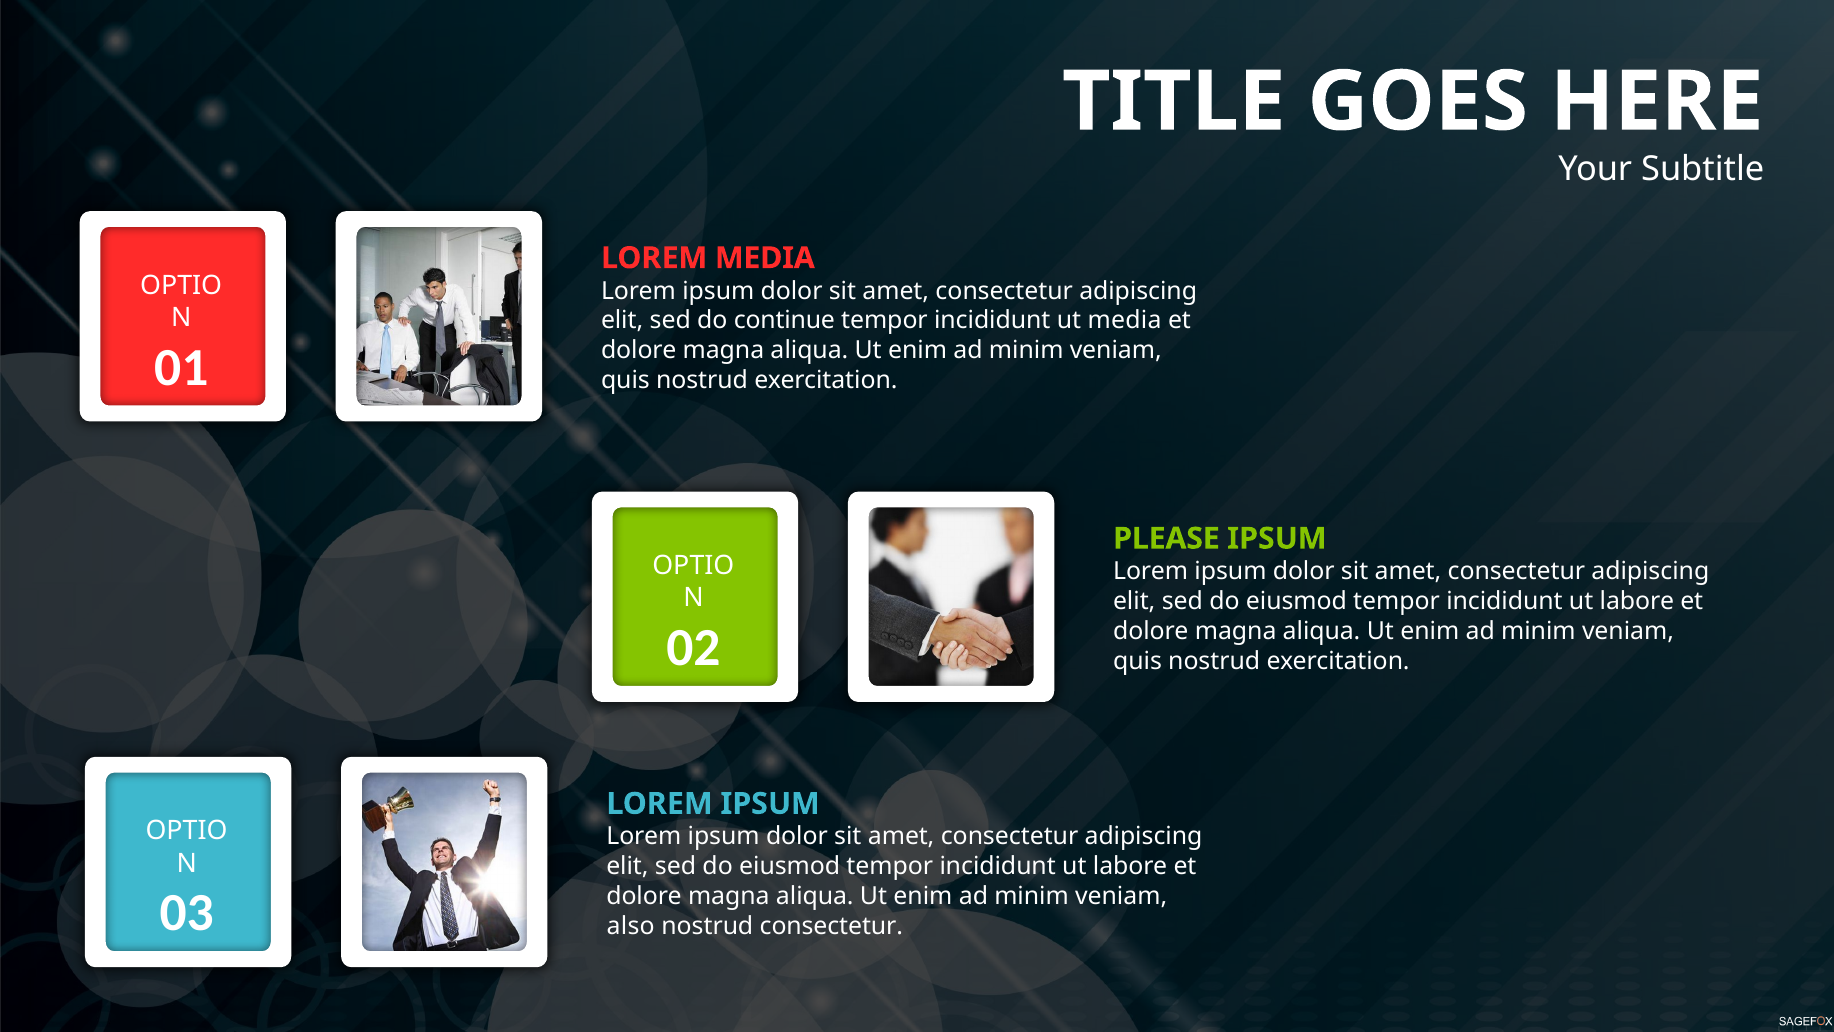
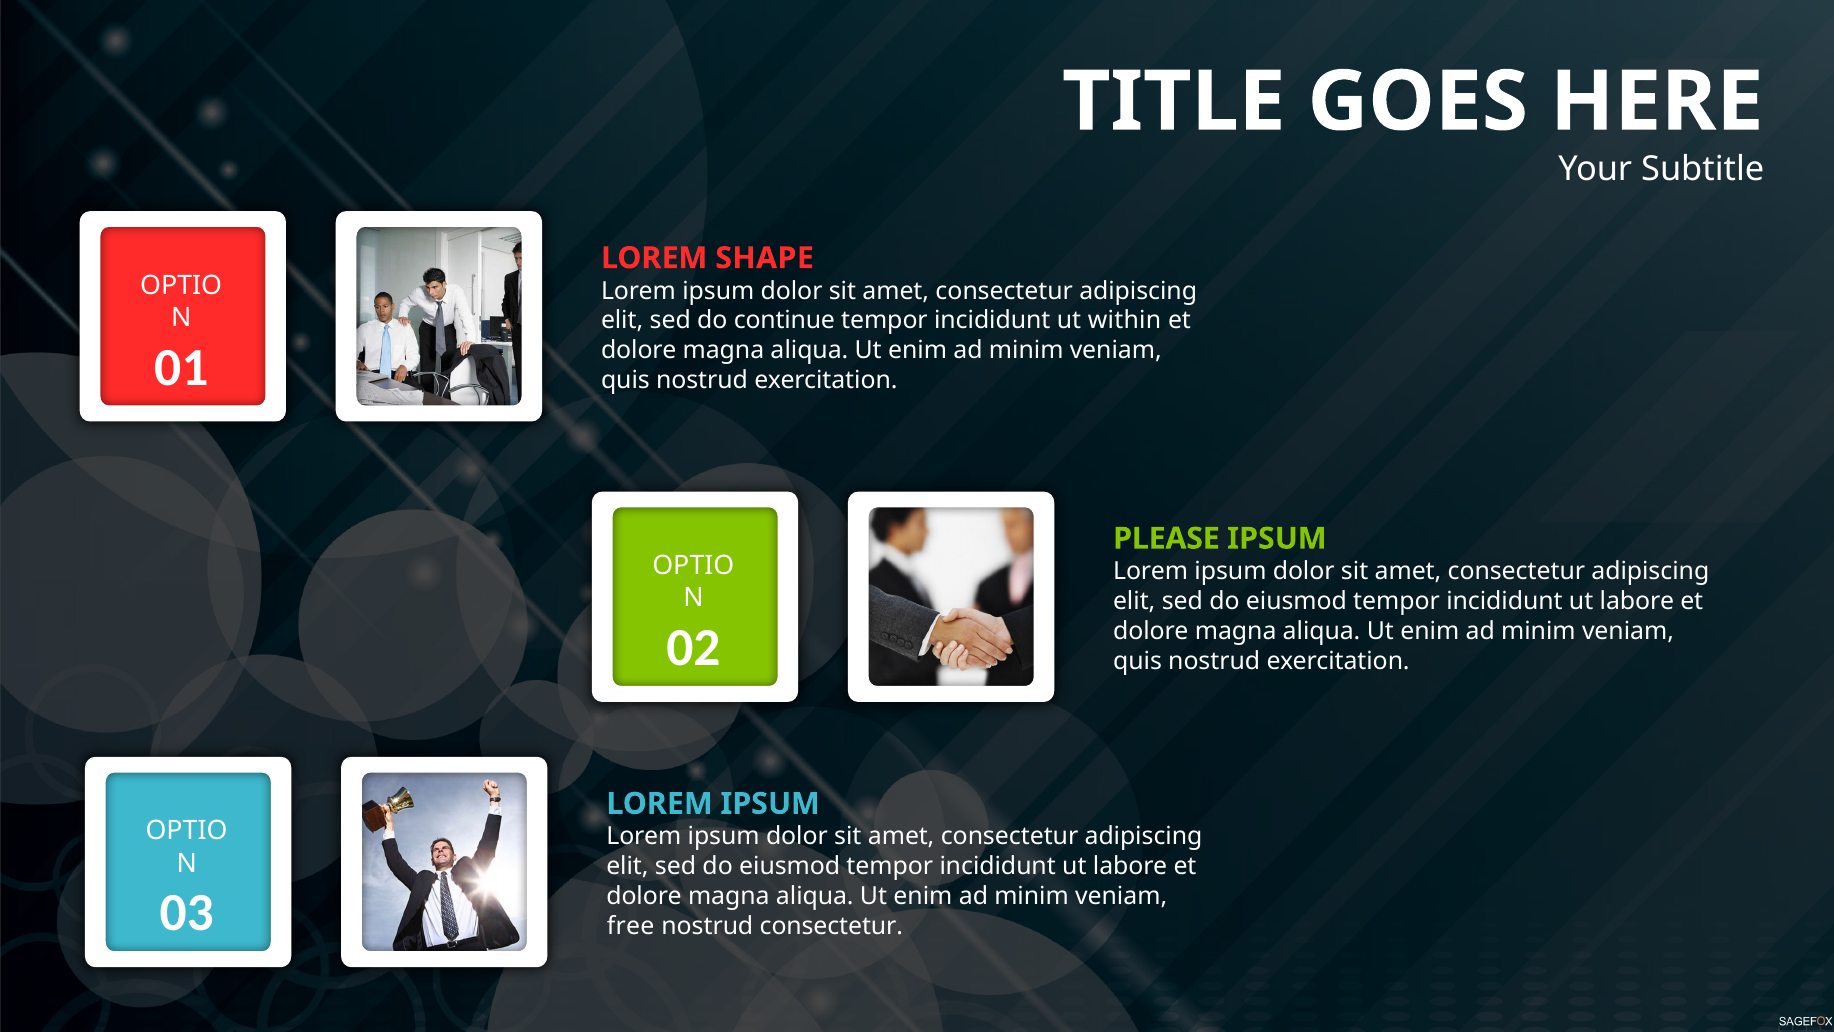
LOREM MEDIA: MEDIA -> SHAPE
ut media: media -> within
also: also -> free
